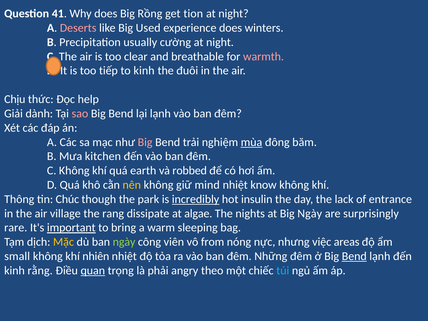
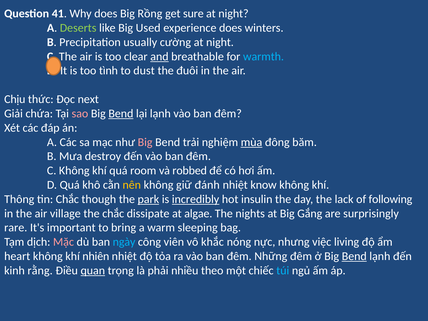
tion: tion -> sure
Deserts colour: pink -> light green
and underline: none -> present
warmth colour: pink -> light blue
tiếp: tiếp -> tình
to kinh: kinh -> dust
help: help -> next
dành: dành -> chứa
Bend at (121, 114) underline: none -> present
kitchen: kitchen -> destroy
earth: earth -> room
mind: mind -> đánh
tin Chúc: Chúc -> Chắc
park underline: none -> present
entrance: entrance -> following
the rang: rang -> chắc
Big Ngày: Ngày -> Gắng
important underline: present -> none
Mặc colour: yellow -> pink
ngày at (124, 242) colour: light green -> light blue
from: from -> khắc
areas: areas -> living
small: small -> heart
angry: angry -> nhiều
